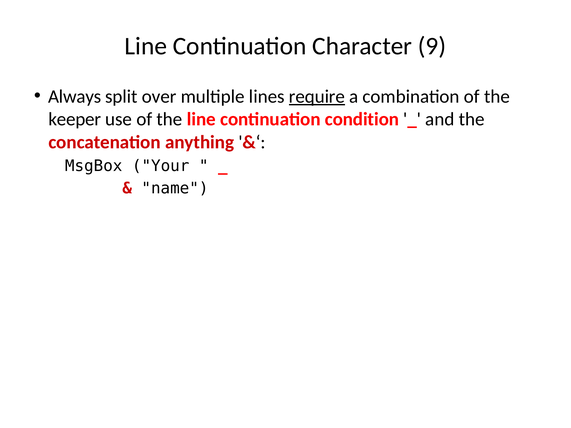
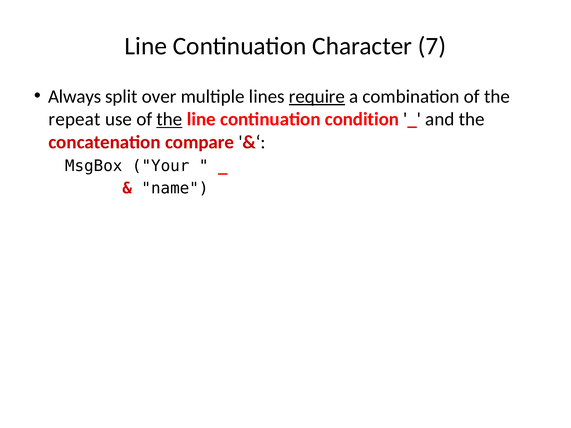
9: 9 -> 7
keeper: keeper -> repeat
the at (169, 119) underline: none -> present
anything: anything -> compare
